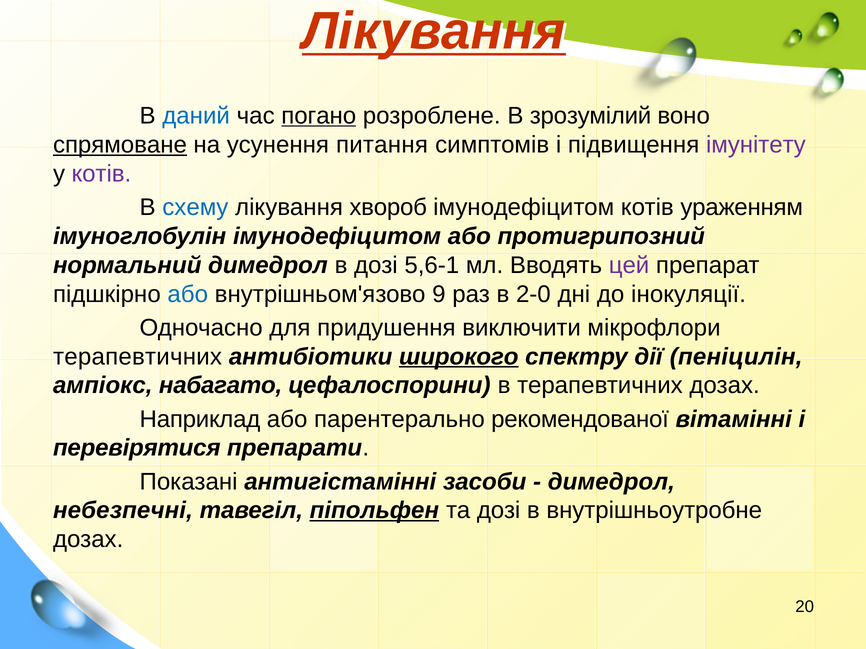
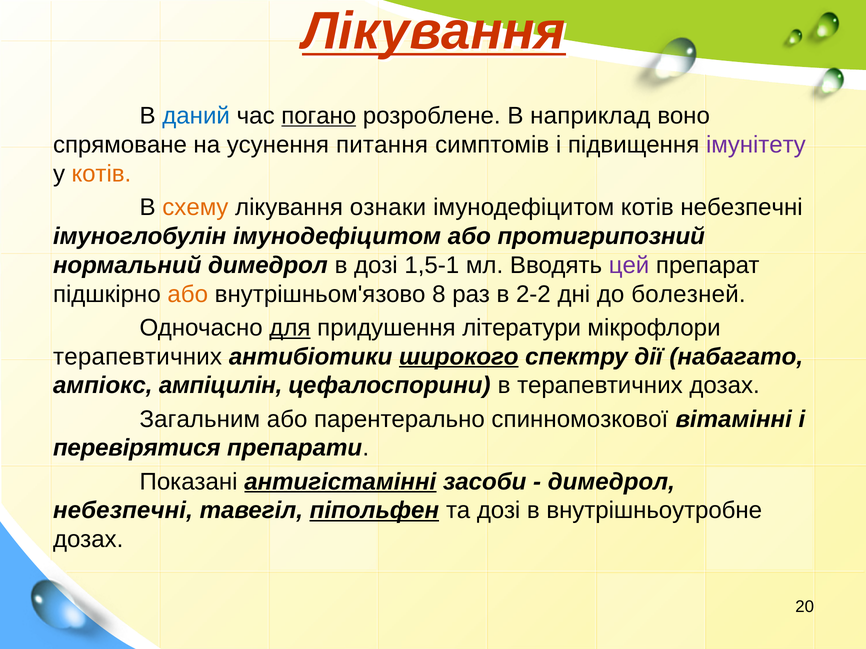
зрозумілий: зрозумілий -> наприклад
спрямоване underline: present -> none
котів at (101, 174) colour: purple -> orange
схему colour: blue -> orange
хвороб: хвороб -> ознаки
котів ураженням: ураженням -> небезпечні
5,6-1: 5,6-1 -> 1,5-1
або at (188, 294) colour: blue -> orange
9: 9 -> 8
2-0: 2-0 -> 2-2
інокуляції: інокуляції -> болезней
для underline: none -> present
виключити: виключити -> літератури
пеніцилін: пеніцилін -> набагато
набагато: набагато -> ампіцилін
Наприклад: Наприклад -> Загальним
рекомендованої: рекомендованої -> спинномозкової
антигістамінні underline: none -> present
